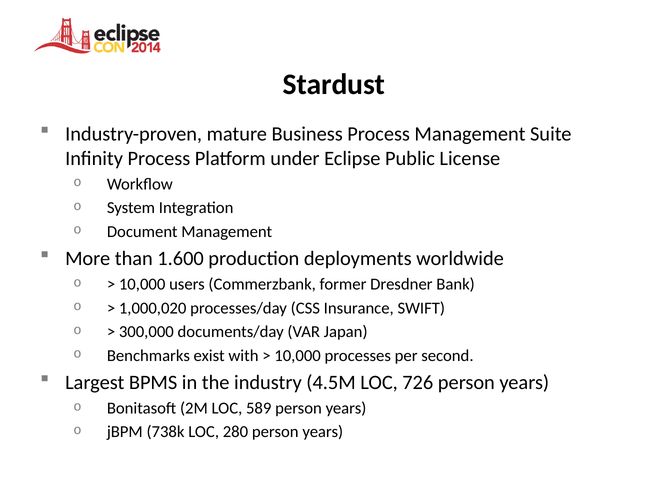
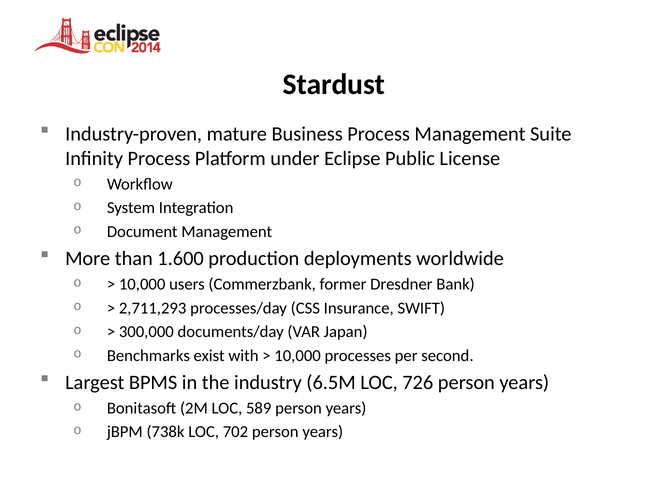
1,000,020: 1,000,020 -> 2,711,293
4.5M: 4.5M -> 6.5M
280: 280 -> 702
